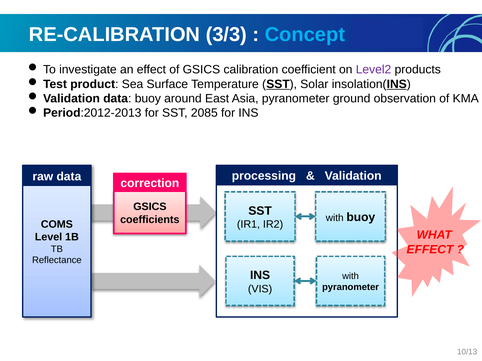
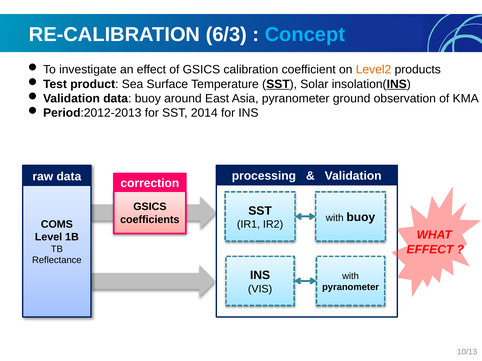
3/3: 3/3 -> 6/3
Level2 colour: purple -> orange
2085: 2085 -> 2014
